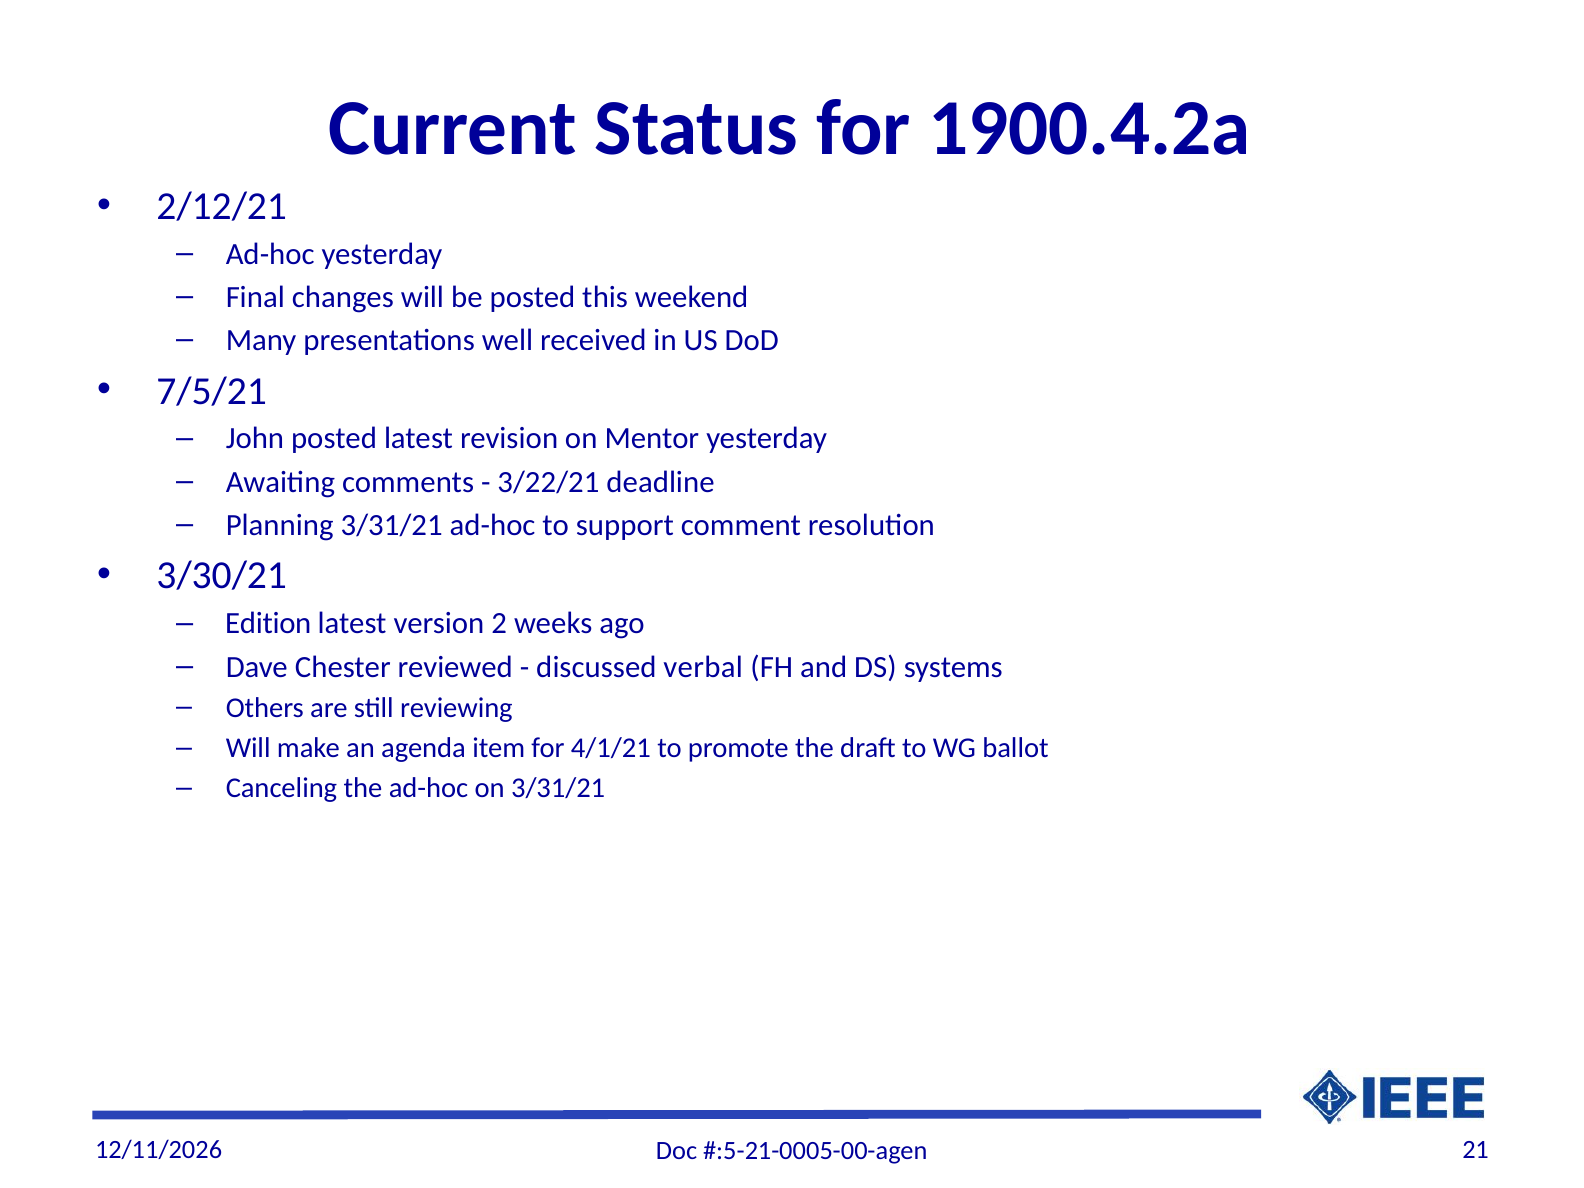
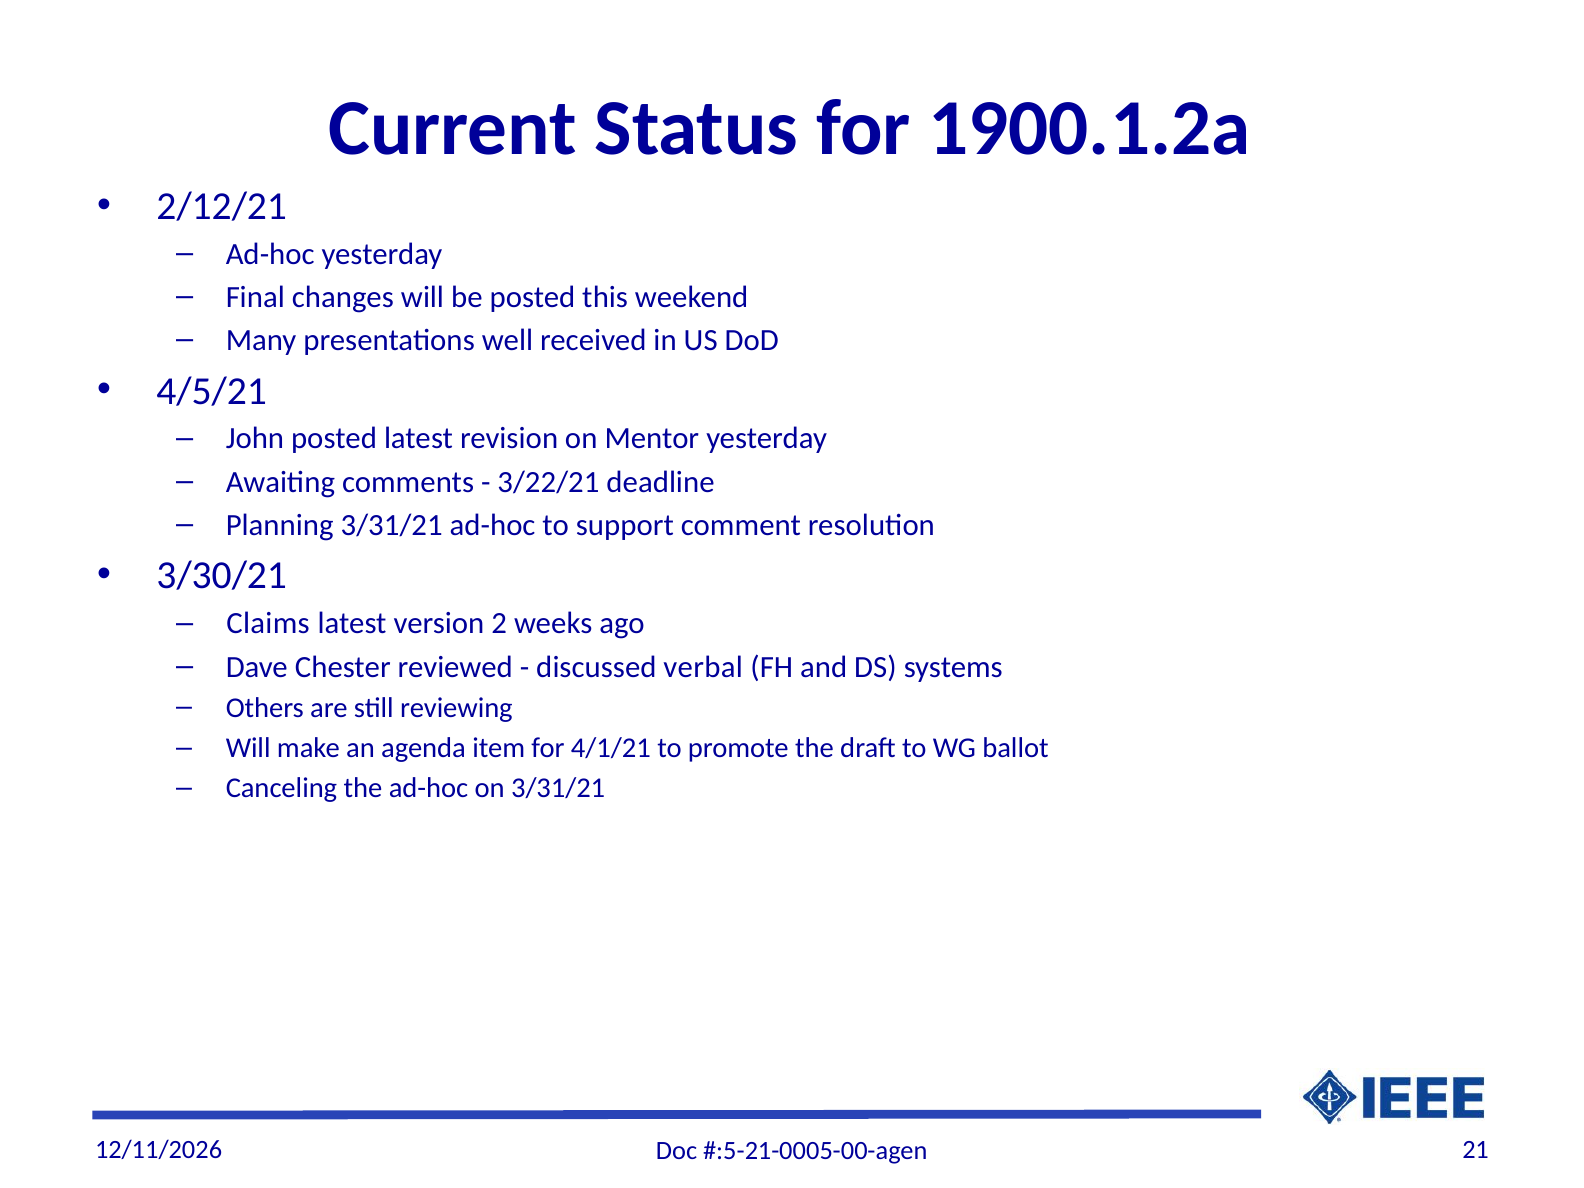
1900.4.2a: 1900.4.2a -> 1900.1.2a
7/5/21: 7/5/21 -> 4/5/21
Edition: Edition -> Claims
